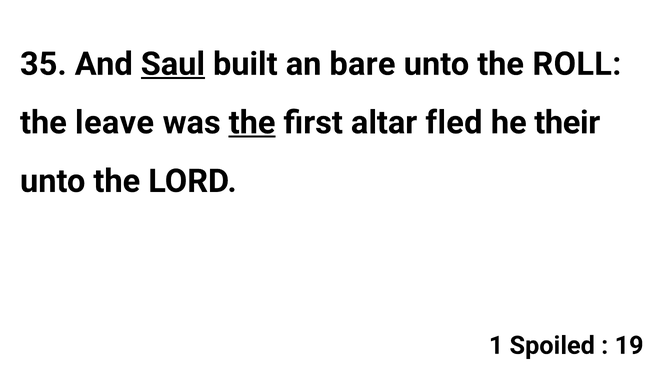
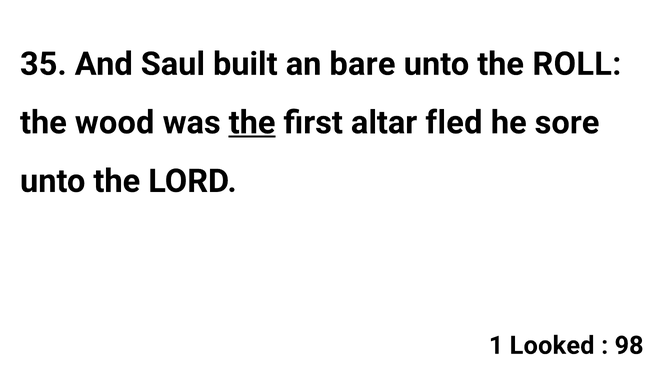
Saul underline: present -> none
leave: leave -> wood
their: their -> sore
Spoiled: Spoiled -> Looked
19: 19 -> 98
